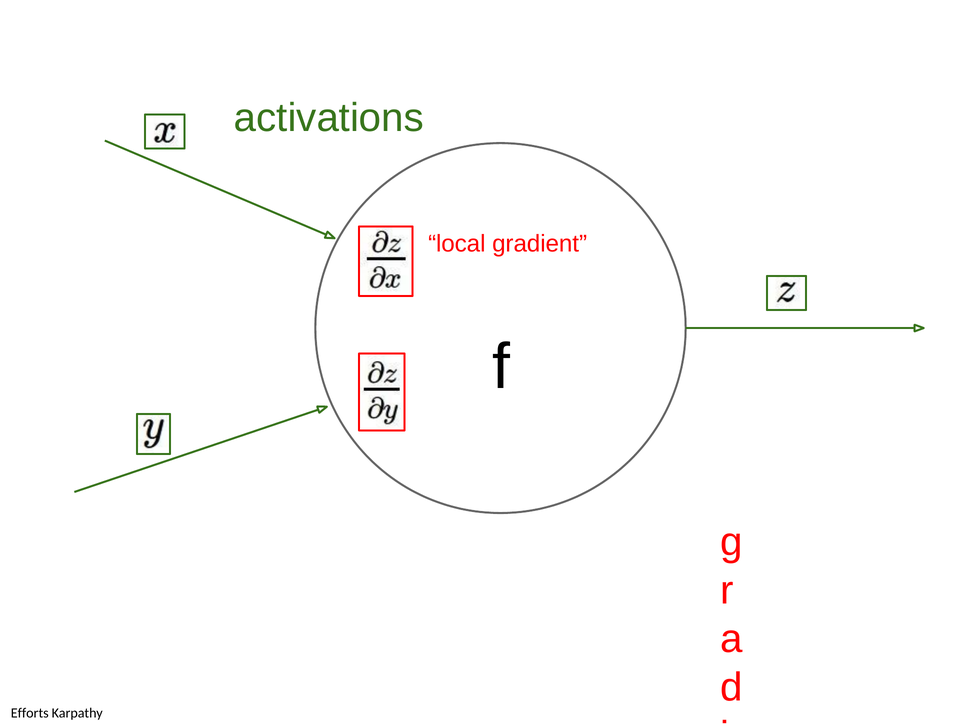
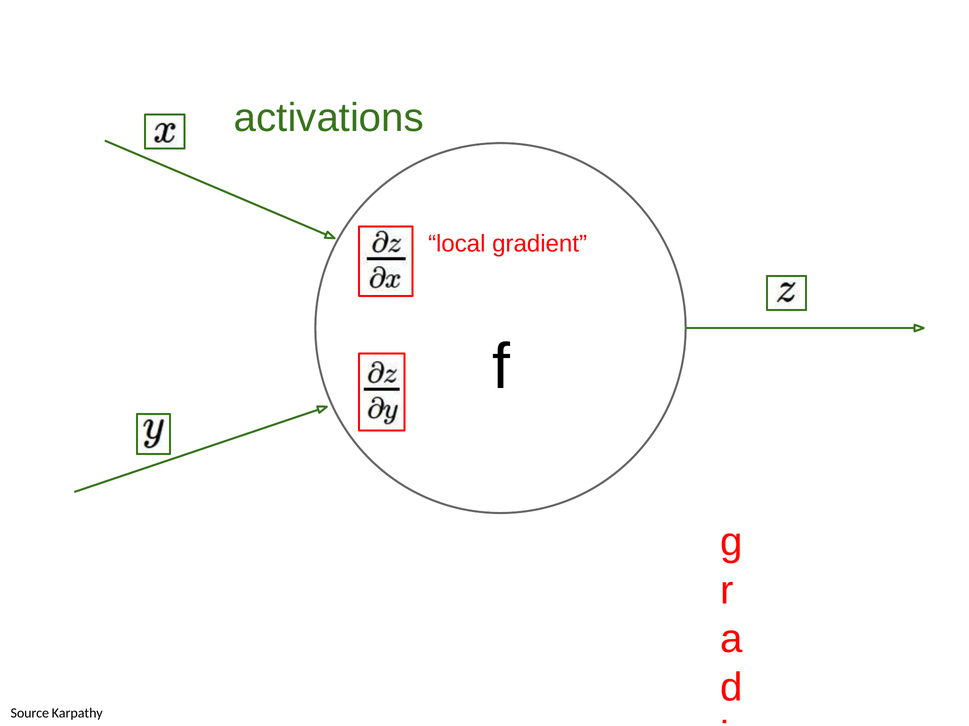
Efforts: Efforts -> Source
